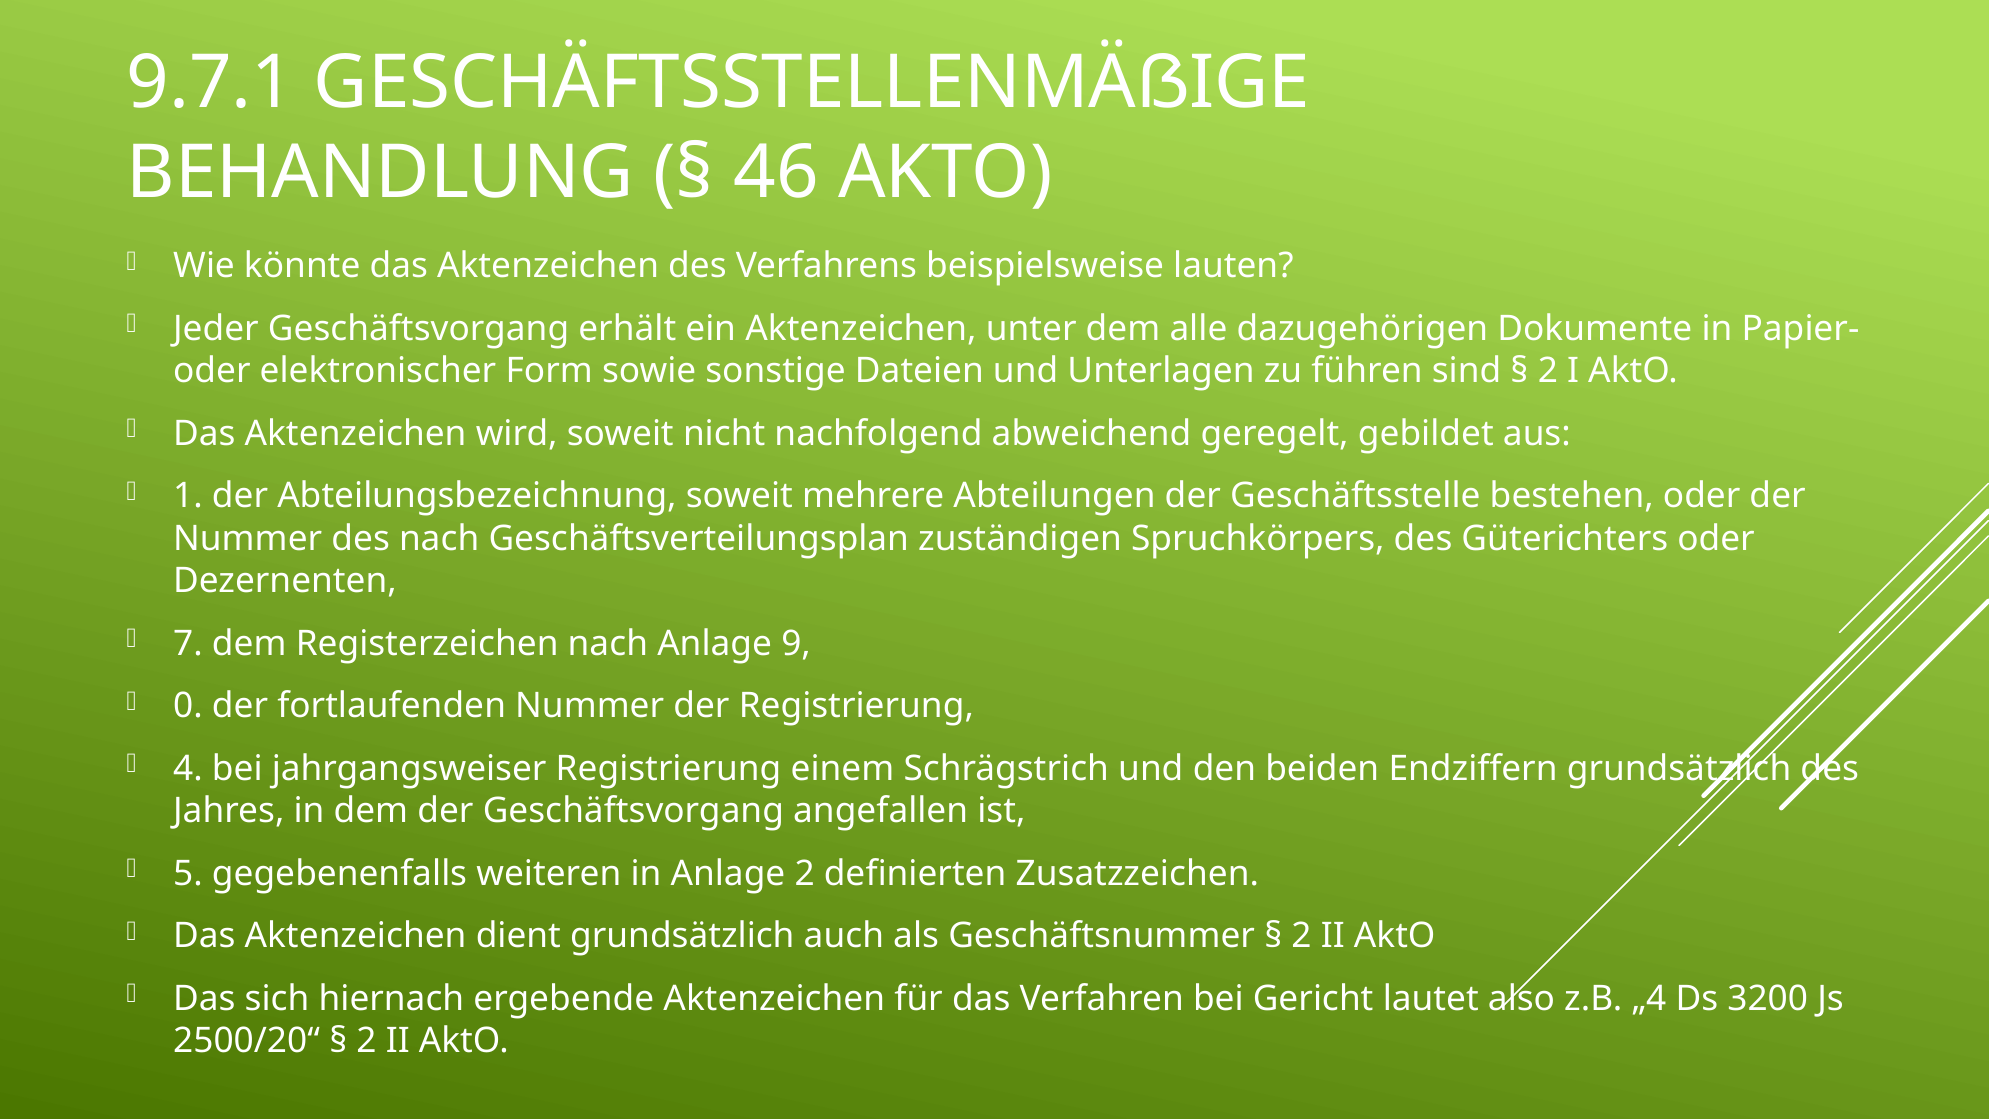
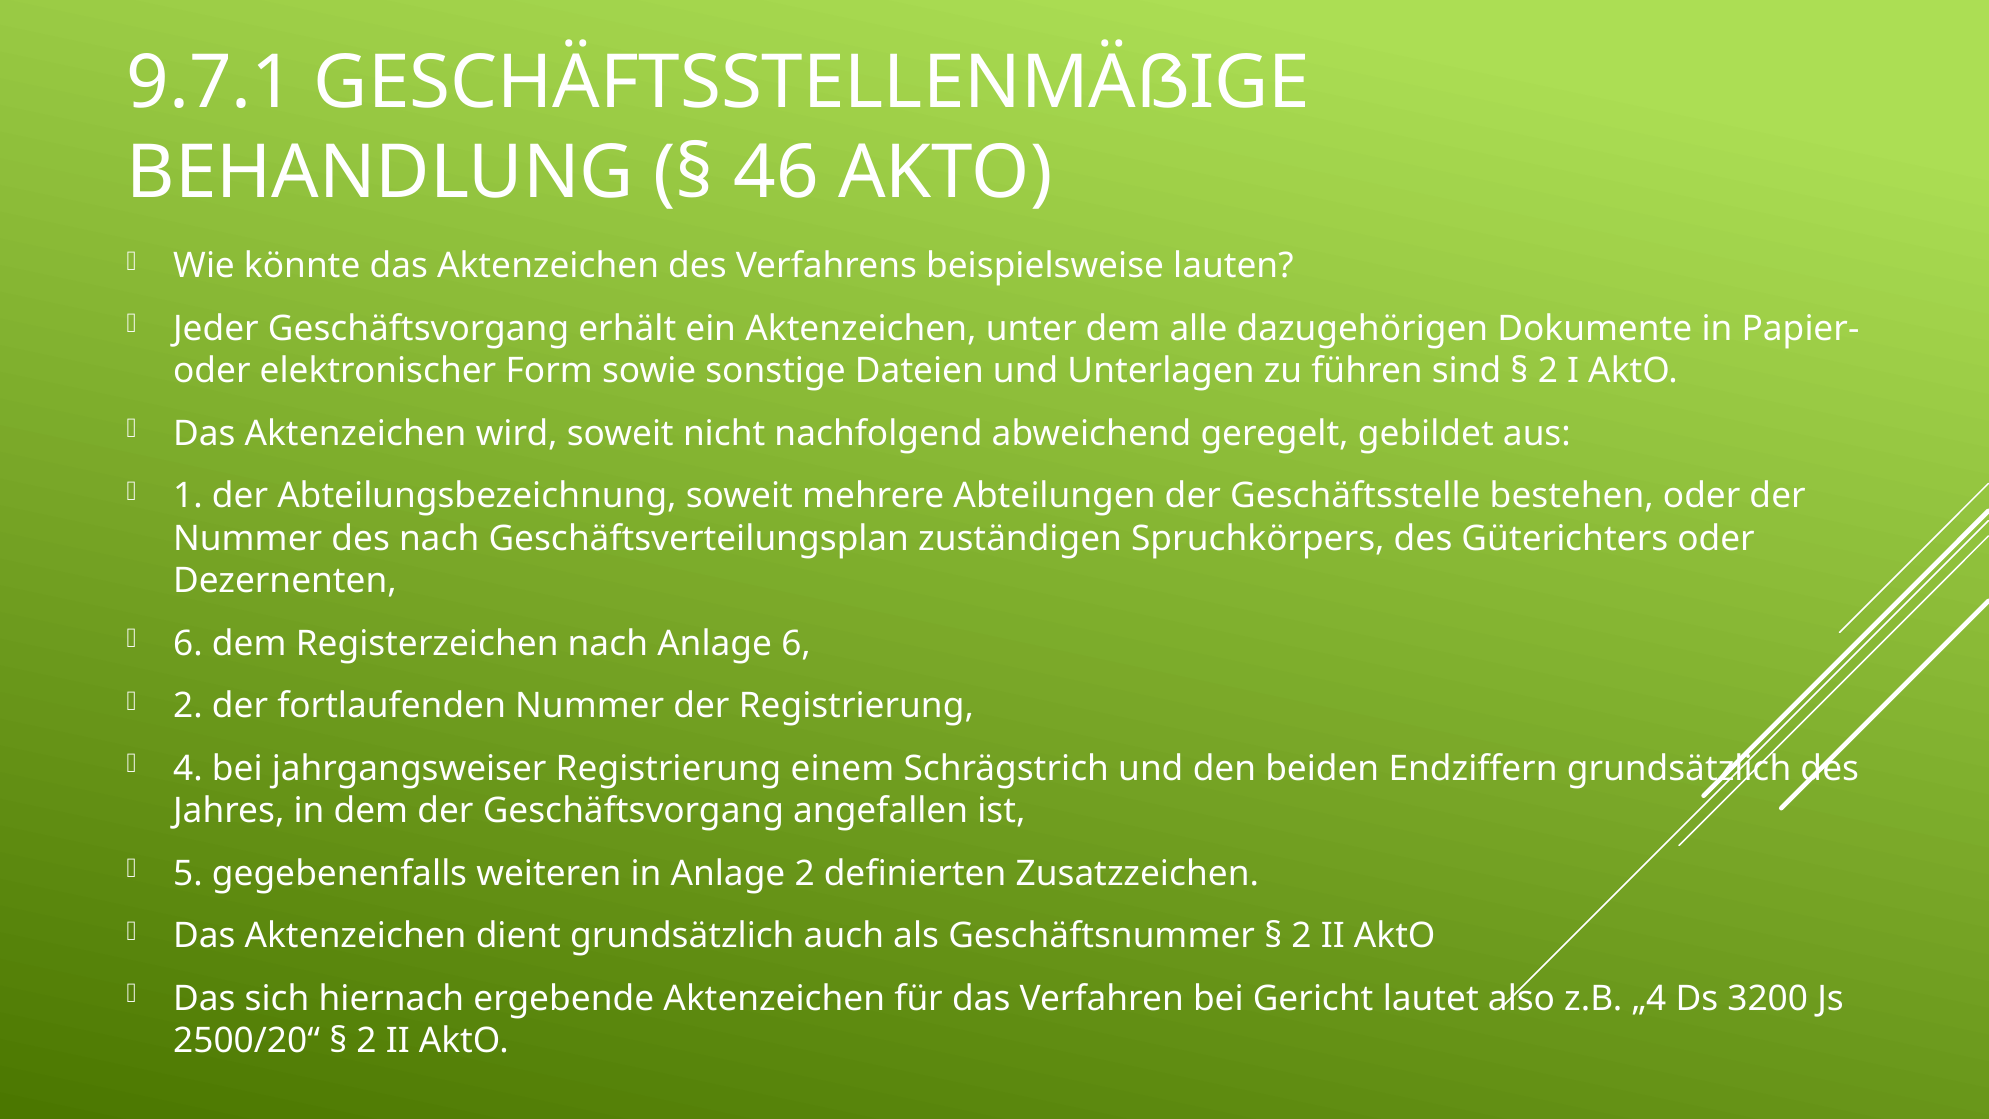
7 at (188, 643): 7 -> 6
Anlage 9: 9 -> 6
0 at (188, 706): 0 -> 2
